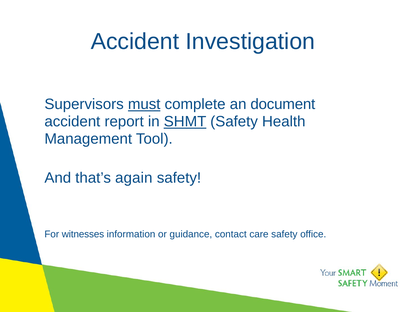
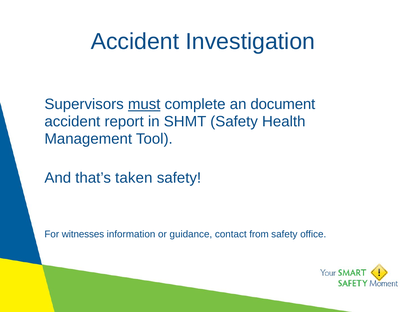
SHMT underline: present -> none
again: again -> taken
care: care -> from
